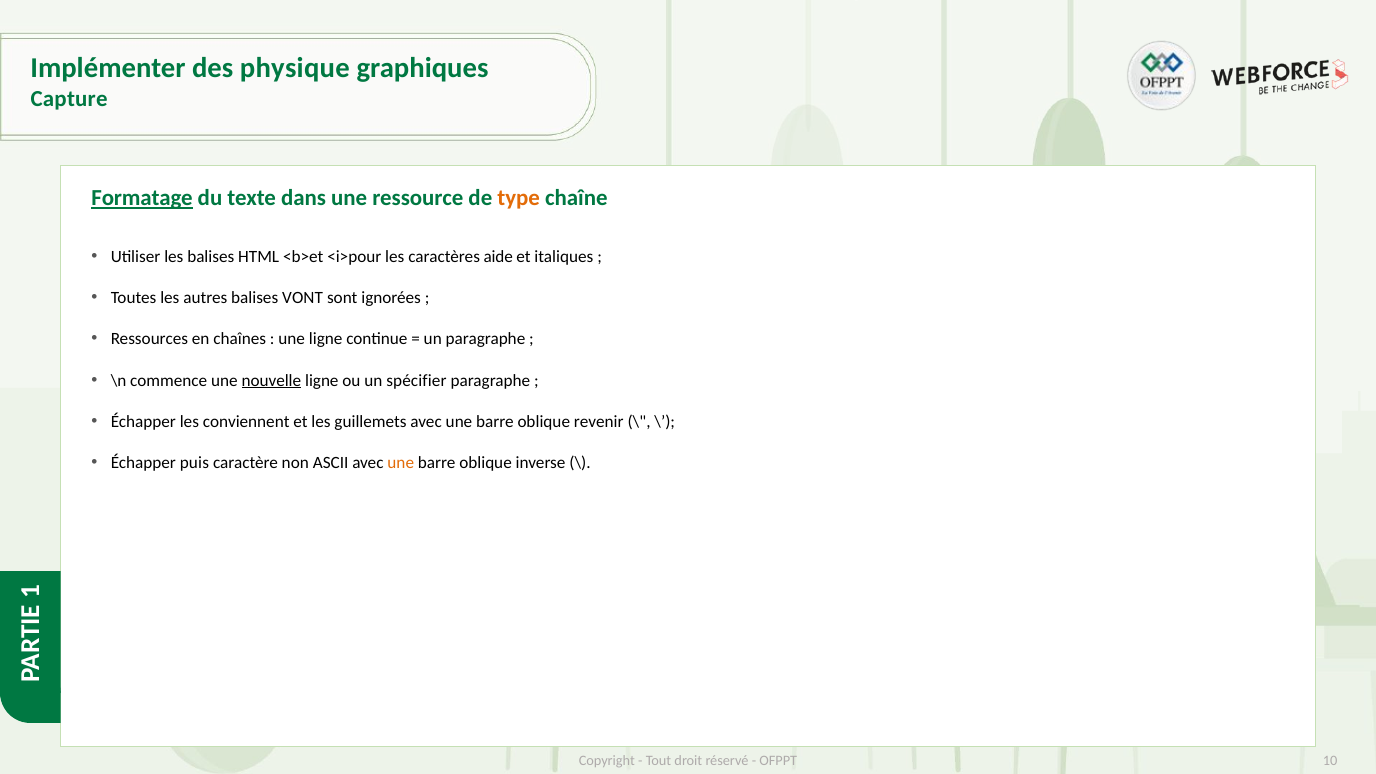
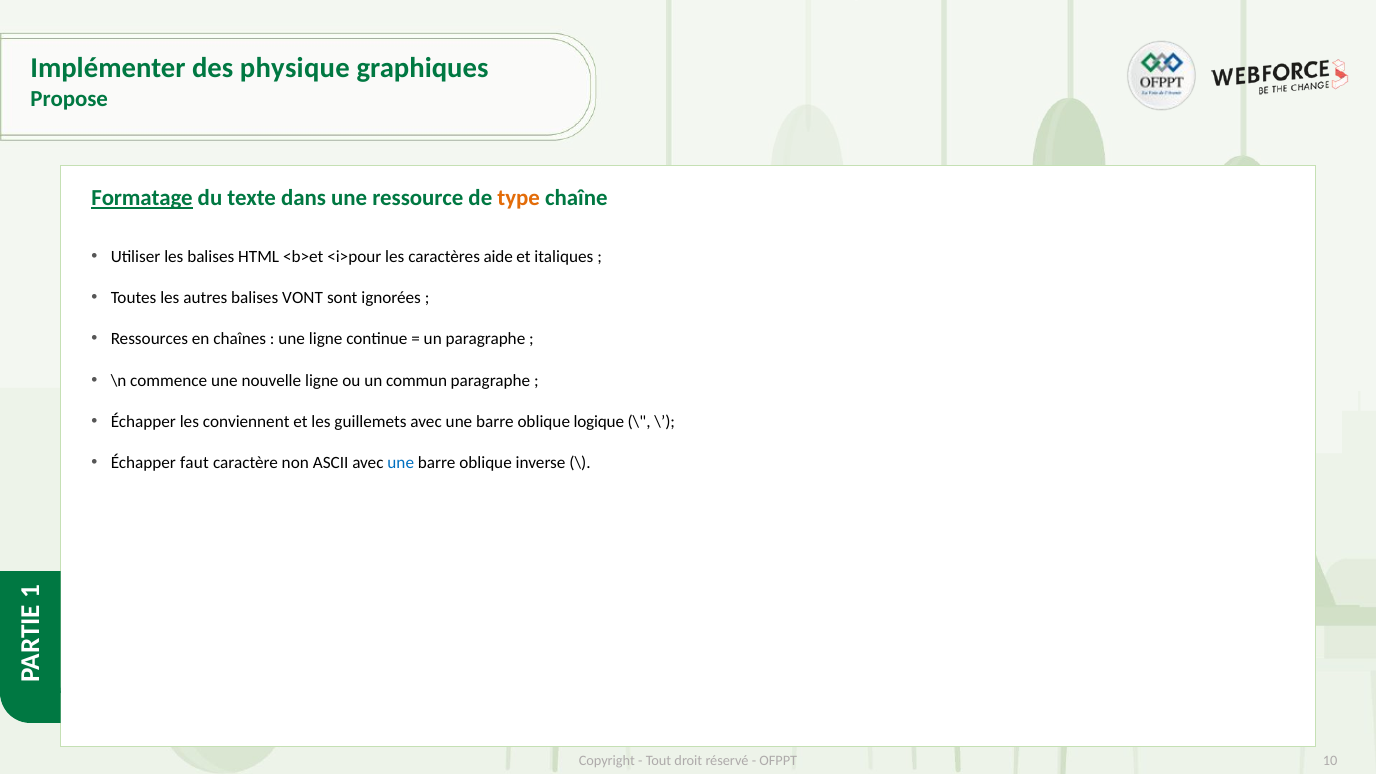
Capture: Capture -> Propose
nouvelle underline: present -> none
spécifier: spécifier -> commun
revenir: revenir -> logique
puis: puis -> faut
une at (401, 463) colour: orange -> blue
